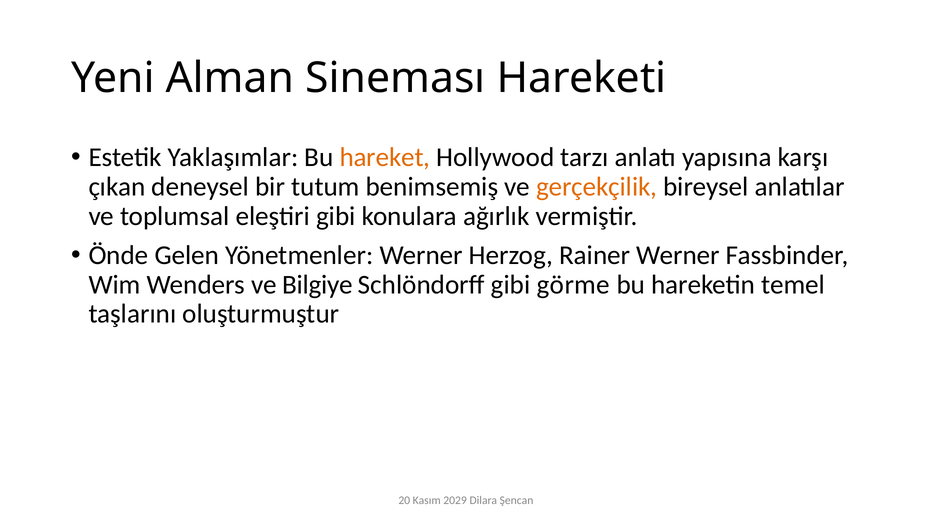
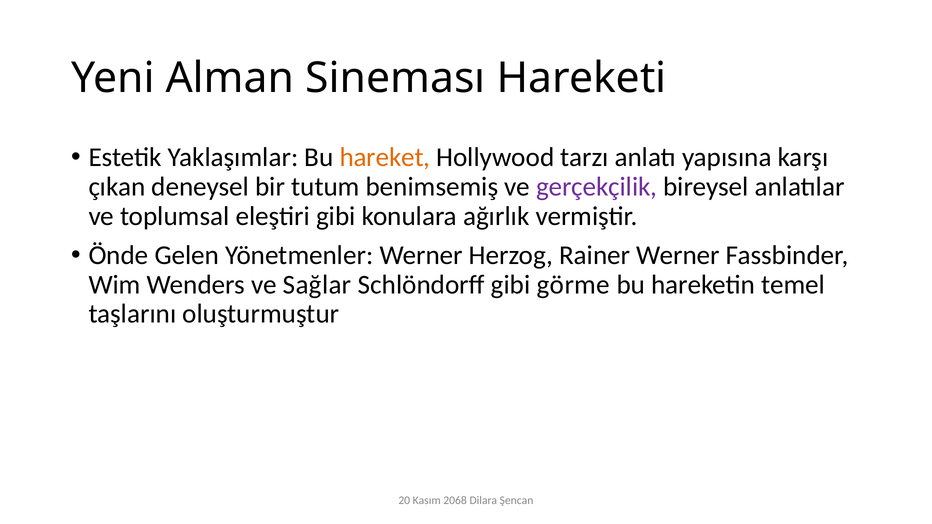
gerçekçilik colour: orange -> purple
Bilgiye: Bilgiye -> Sağlar
2029: 2029 -> 2068
